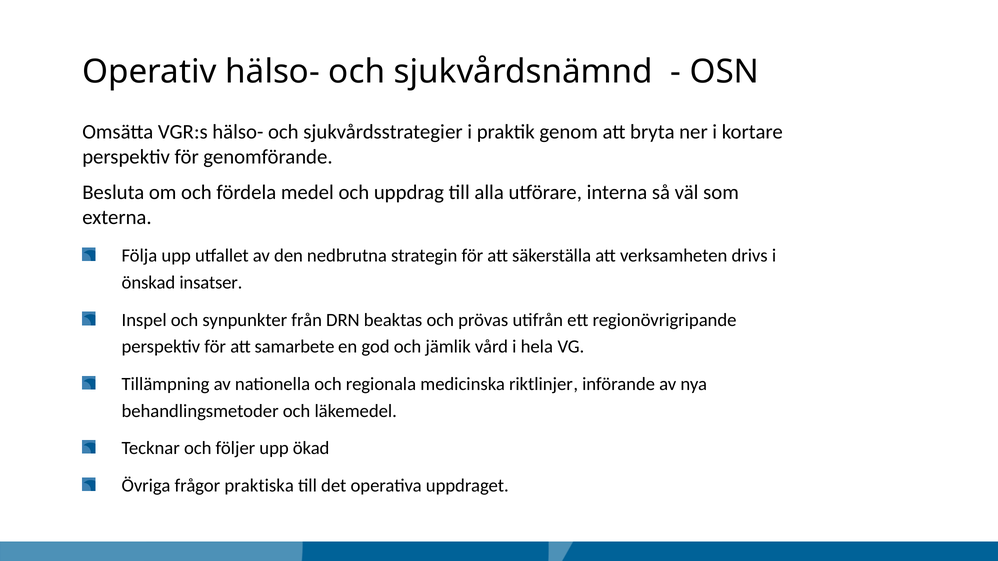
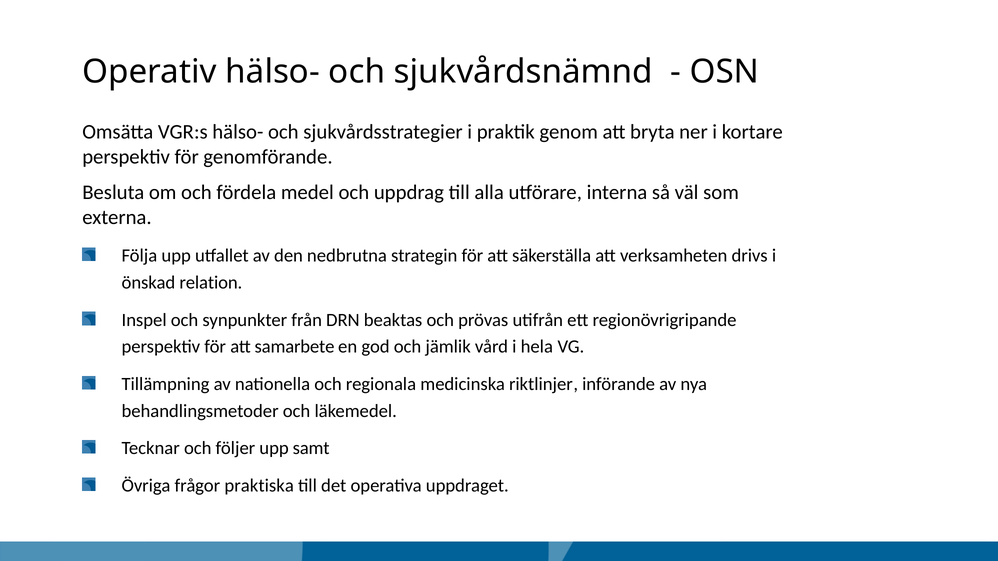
insatser: insatser -> relation
ökad: ökad -> samt
